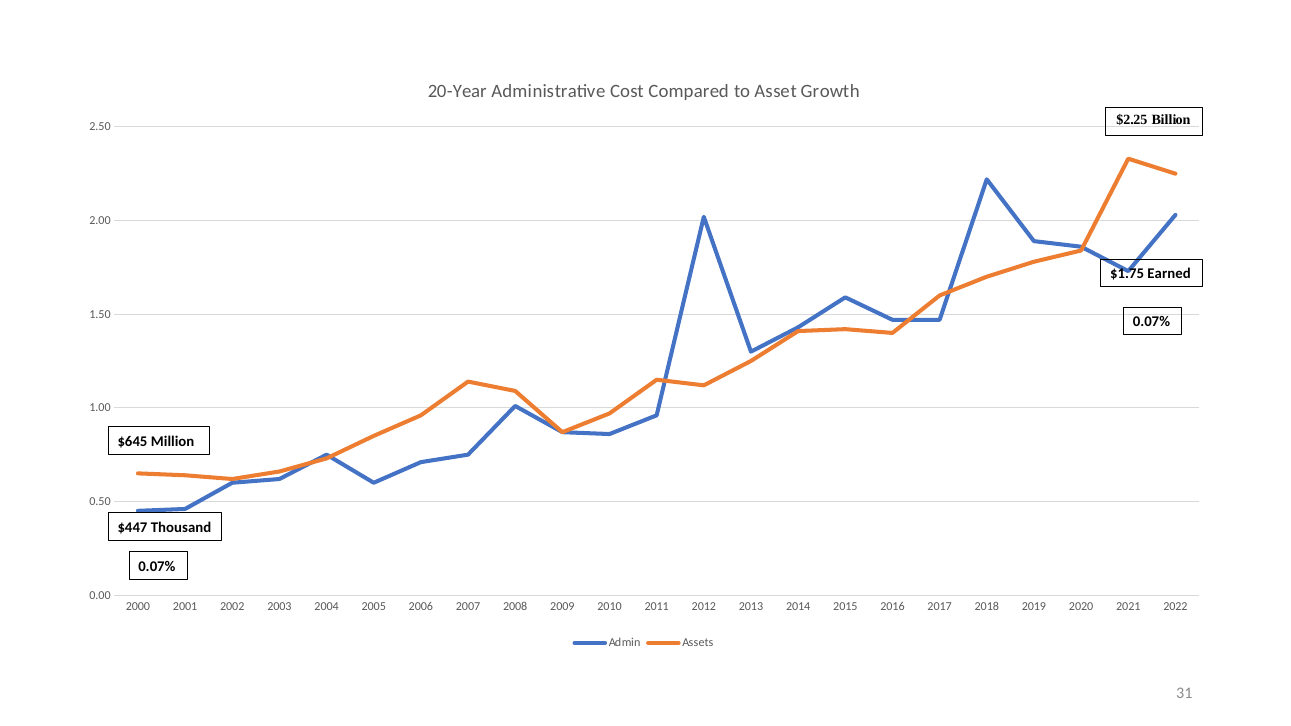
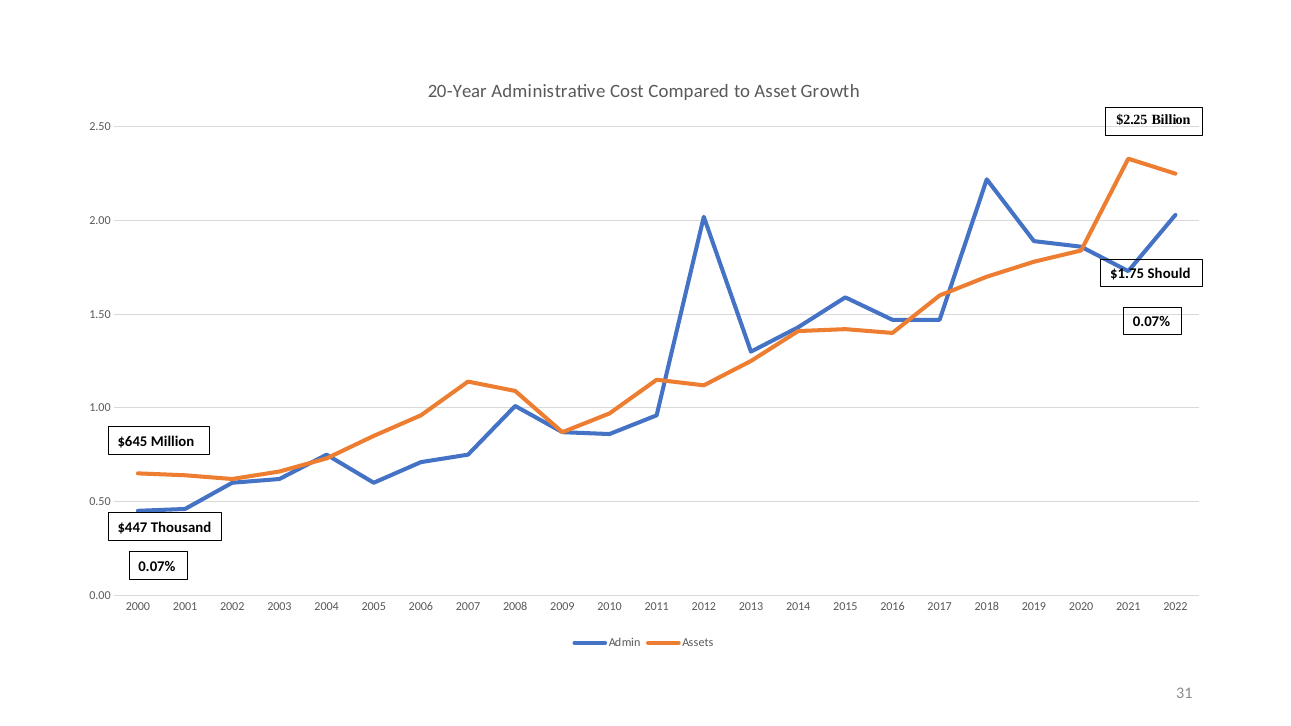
Earned: Earned -> Should
